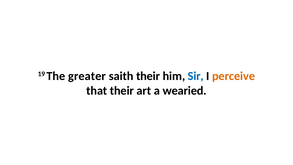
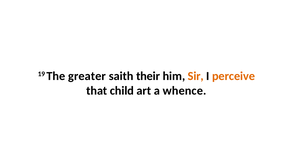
Sir colour: blue -> orange
that their: their -> child
wearied: wearied -> whence
